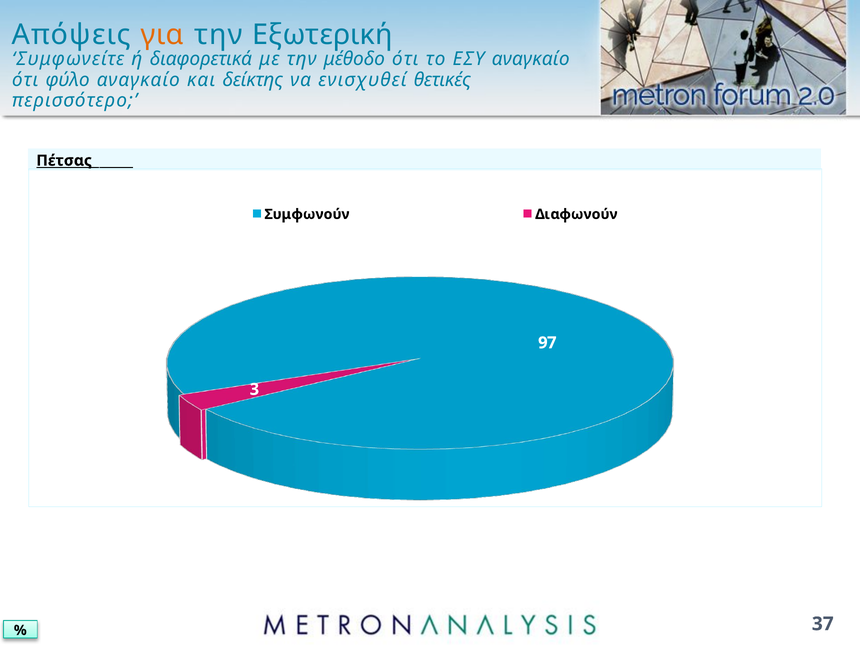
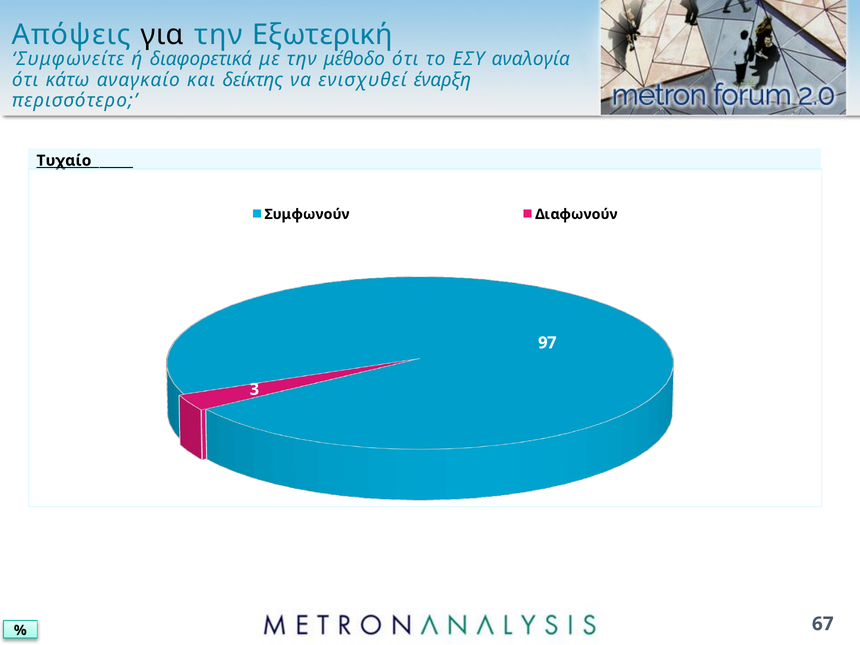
για colour: orange -> black
ΕΣΥ αναγκαίο: αναγκαίο -> αναλογία
φύλο: φύλο -> κάτω
θετικές: θετικές -> έναρξη
Πέτσας: Πέτσας -> Τυχαίο
37: 37 -> 67
